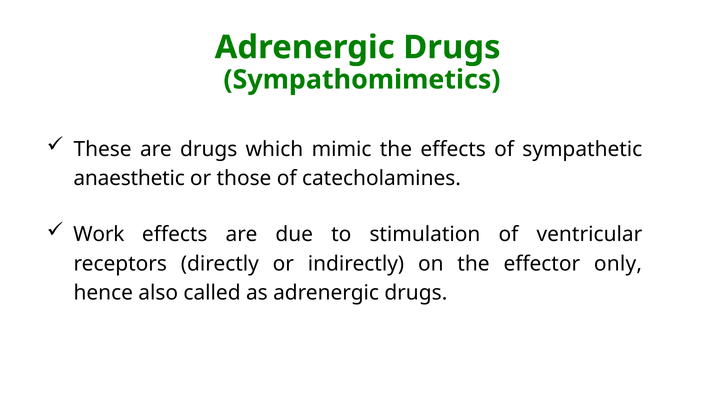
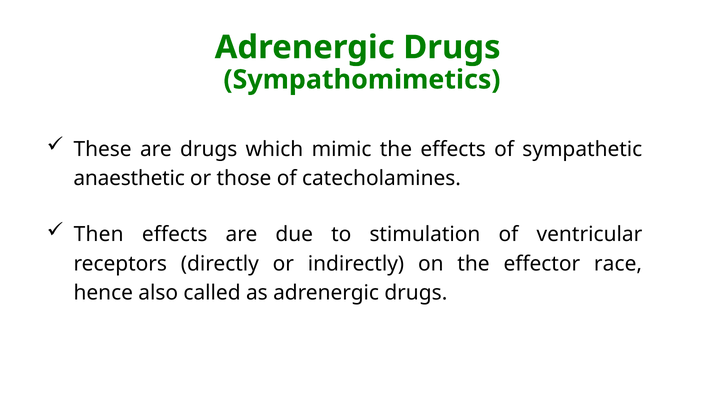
Work: Work -> Then
only: only -> race
